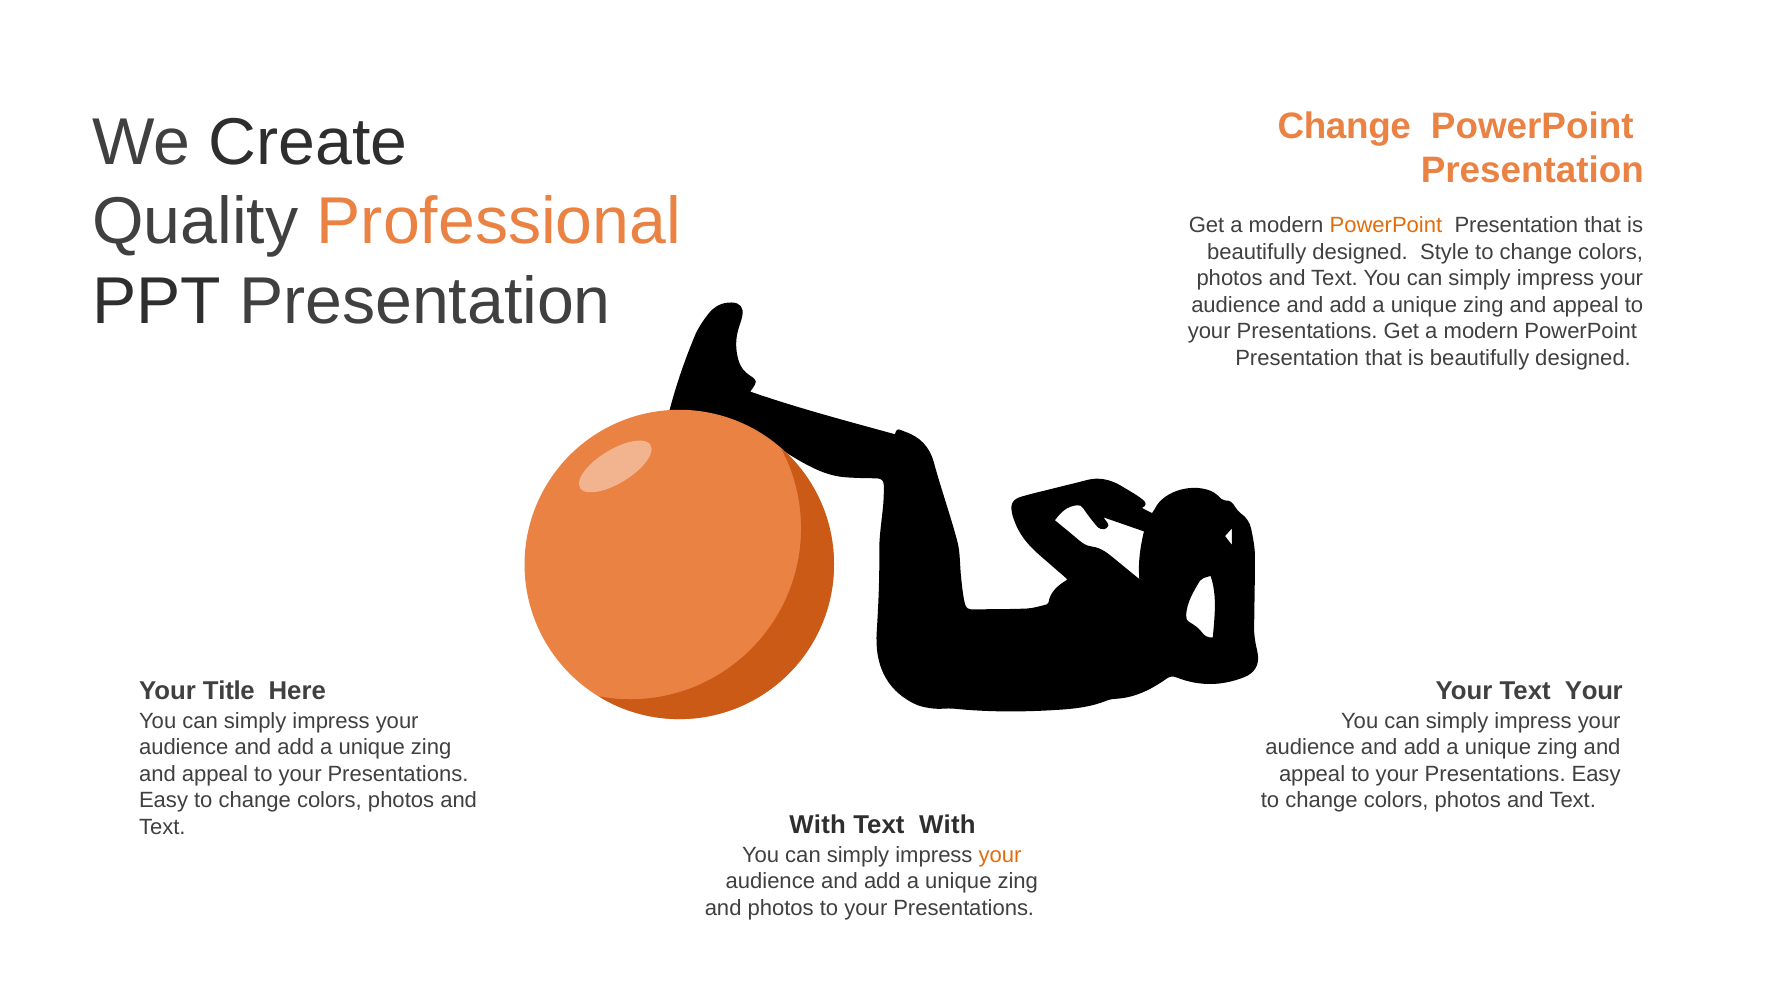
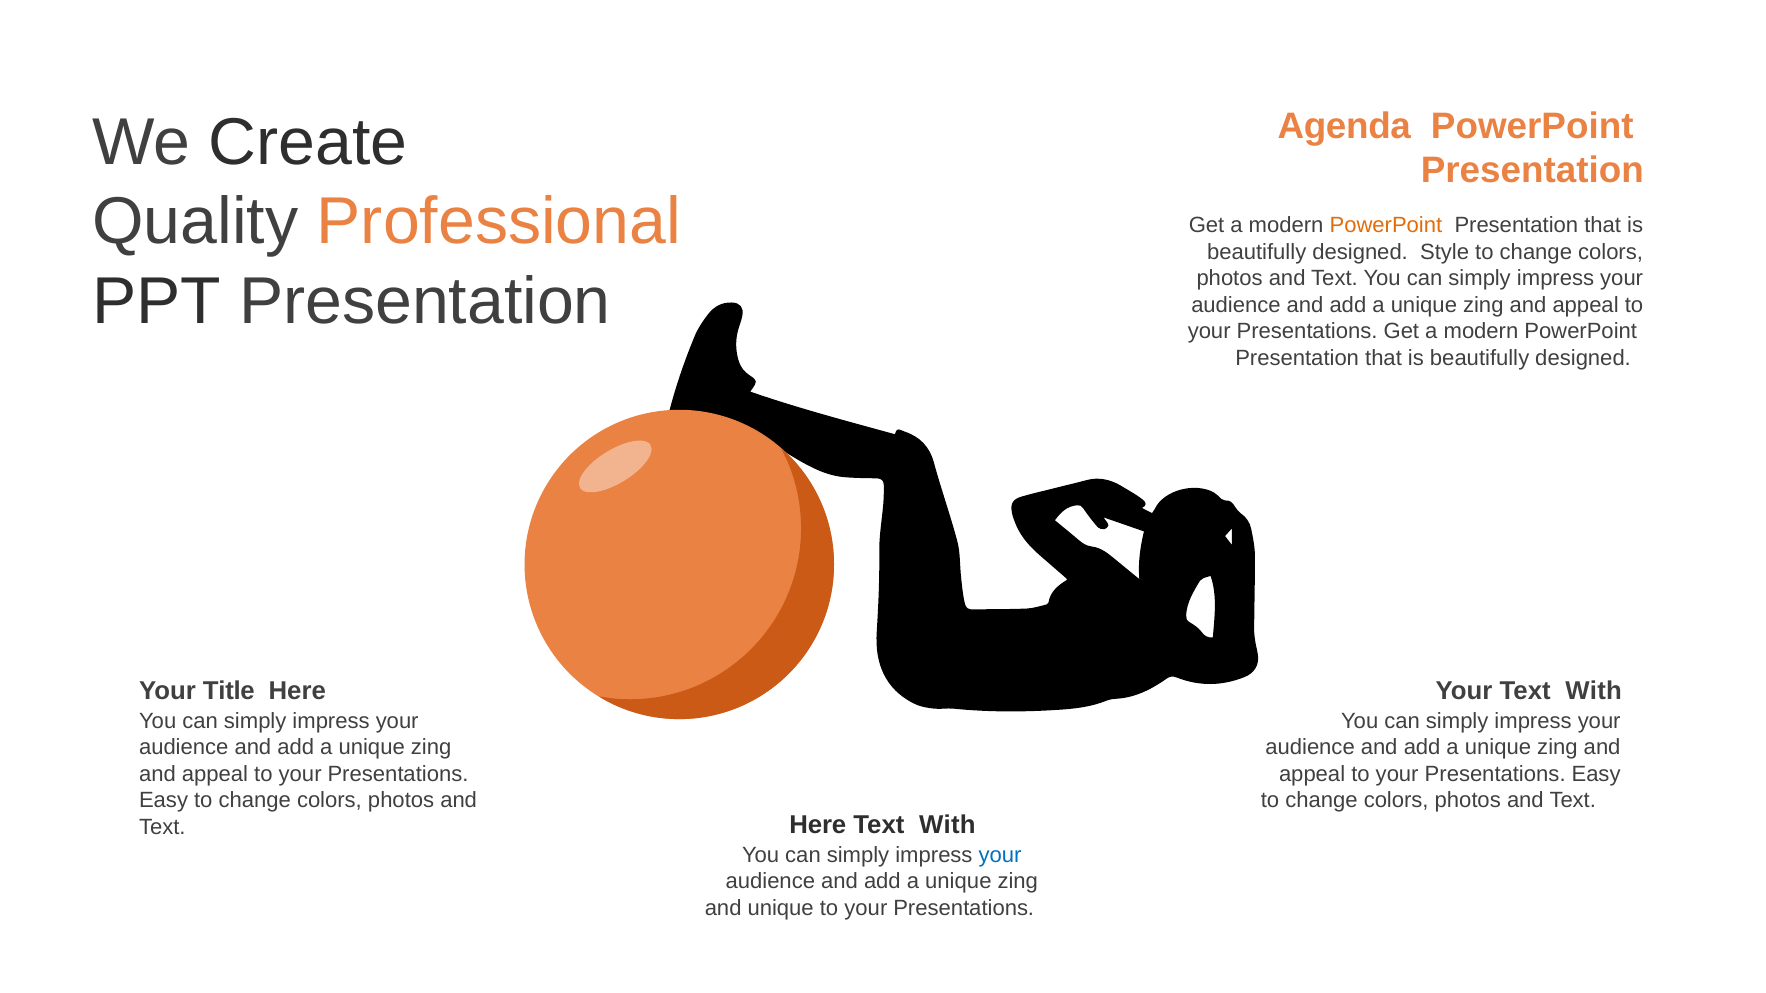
Change at (1344, 126): Change -> Agenda
Your Text Your: Your -> With
With at (818, 825): With -> Here
your at (1000, 855) colour: orange -> blue
and photos: photos -> unique
